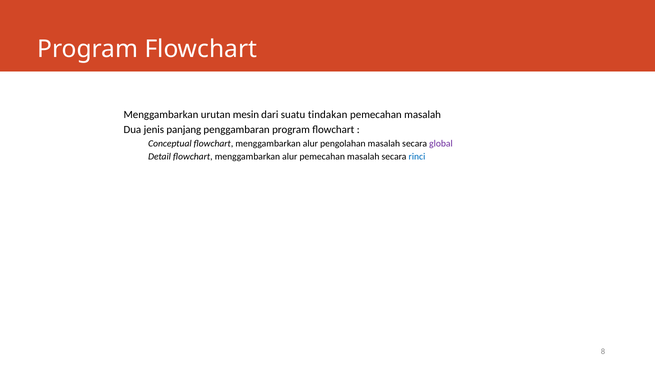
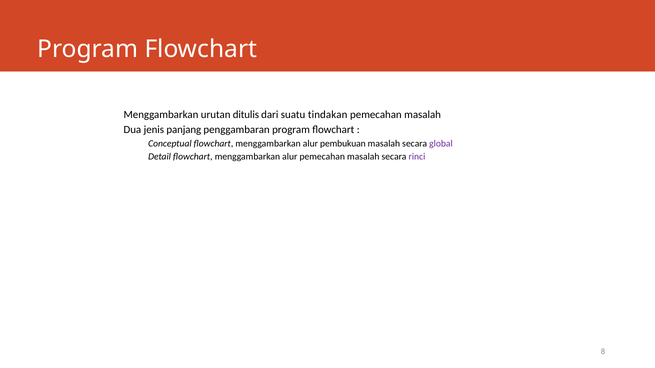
mesin: mesin -> ditulis
pengolahan: pengolahan -> pembukuan
rinci colour: blue -> purple
